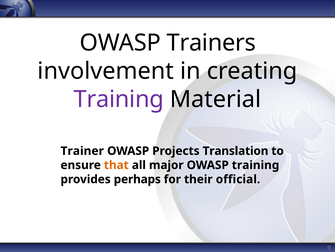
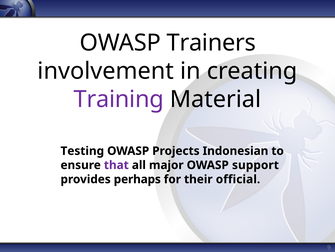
Trainer: Trainer -> Testing
Translation: Translation -> Indonesian
that colour: orange -> purple
OWASP training: training -> support
